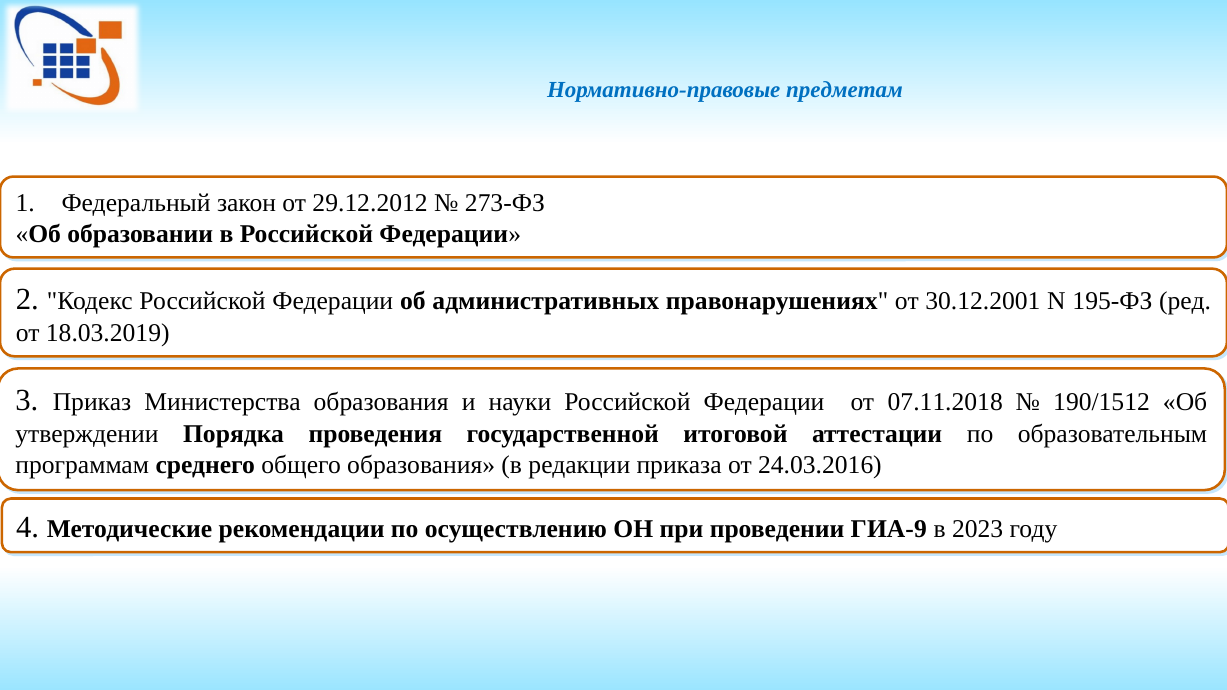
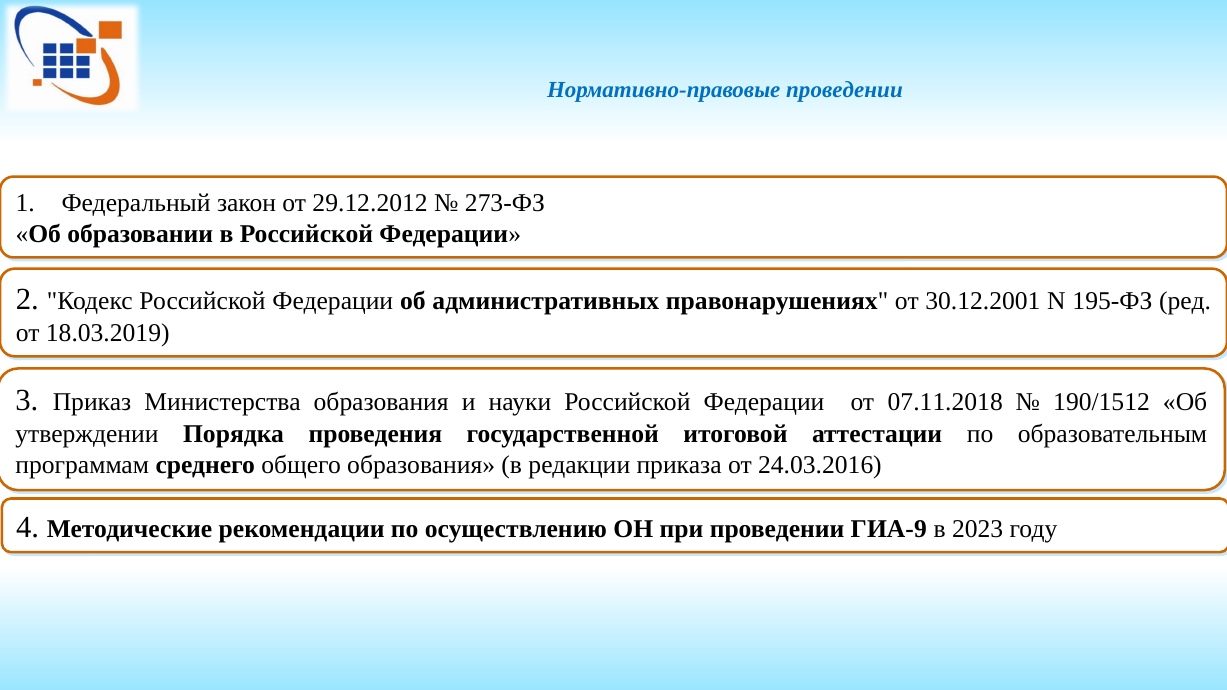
Нормативно-правовые предметам: предметам -> проведении
